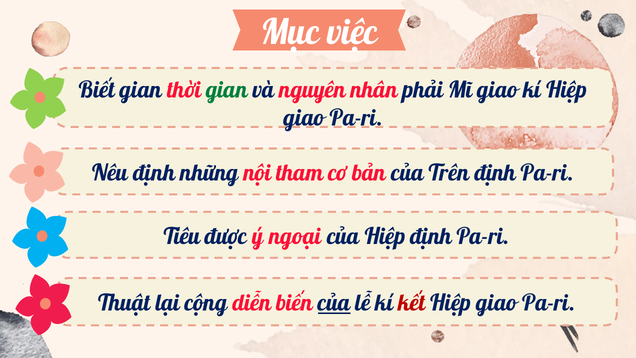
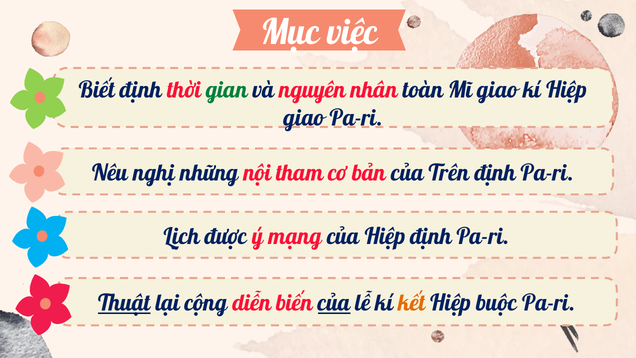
Biết gian: gian -> định
phải: phải -> toàn
Nêu định: định -> nghị
Tiêu: Tiêu -> Lịch
ngoại: ngoại -> mạng
Thuật underline: none -> present
kết colour: red -> orange
giao at (497, 303): giao -> buộc
